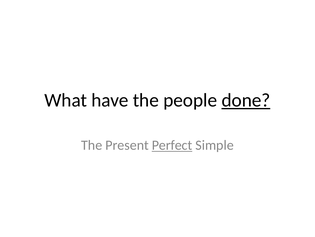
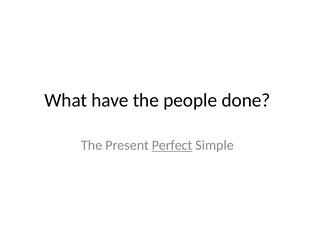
done underline: present -> none
